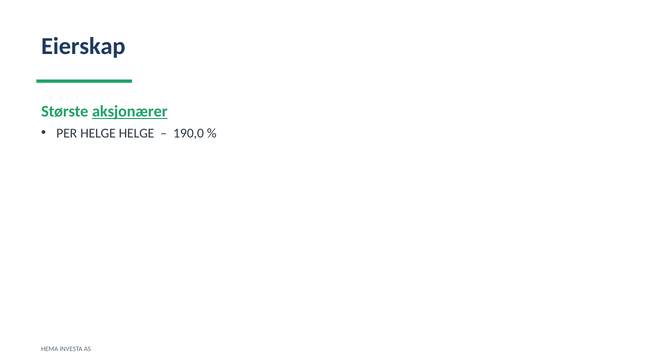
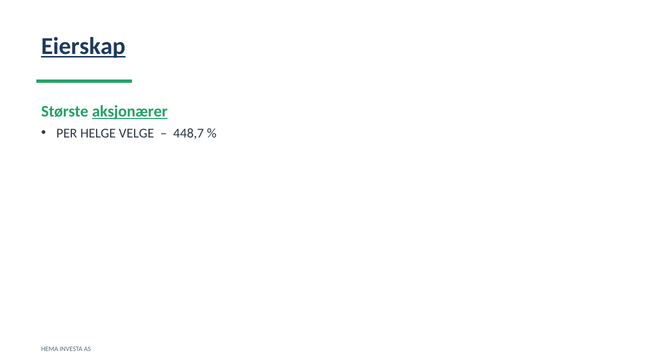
Eierskap underline: none -> present
HELGE HELGE: HELGE -> VELGE
190,0: 190,0 -> 448,7
